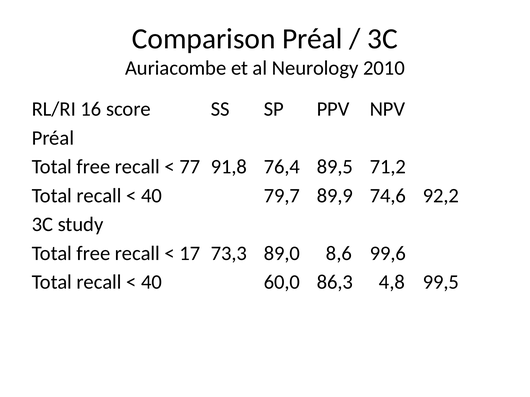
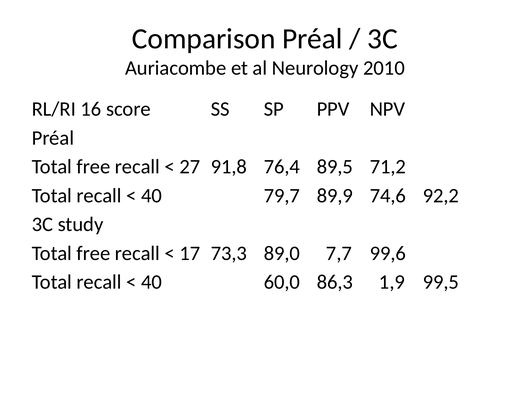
77: 77 -> 27
8,6: 8,6 -> 7,7
4,8: 4,8 -> 1,9
